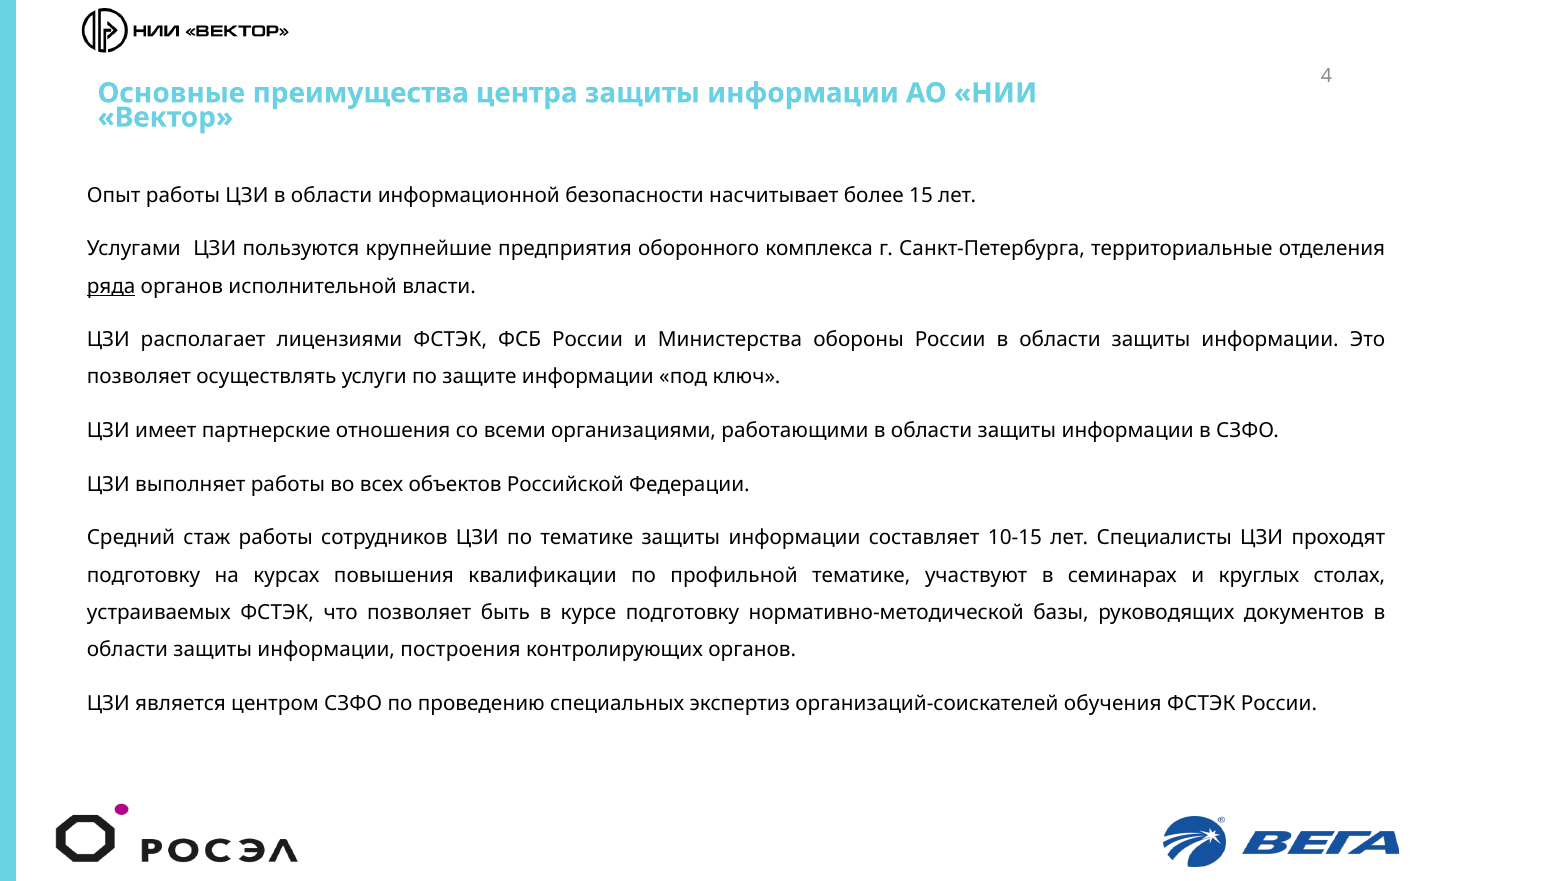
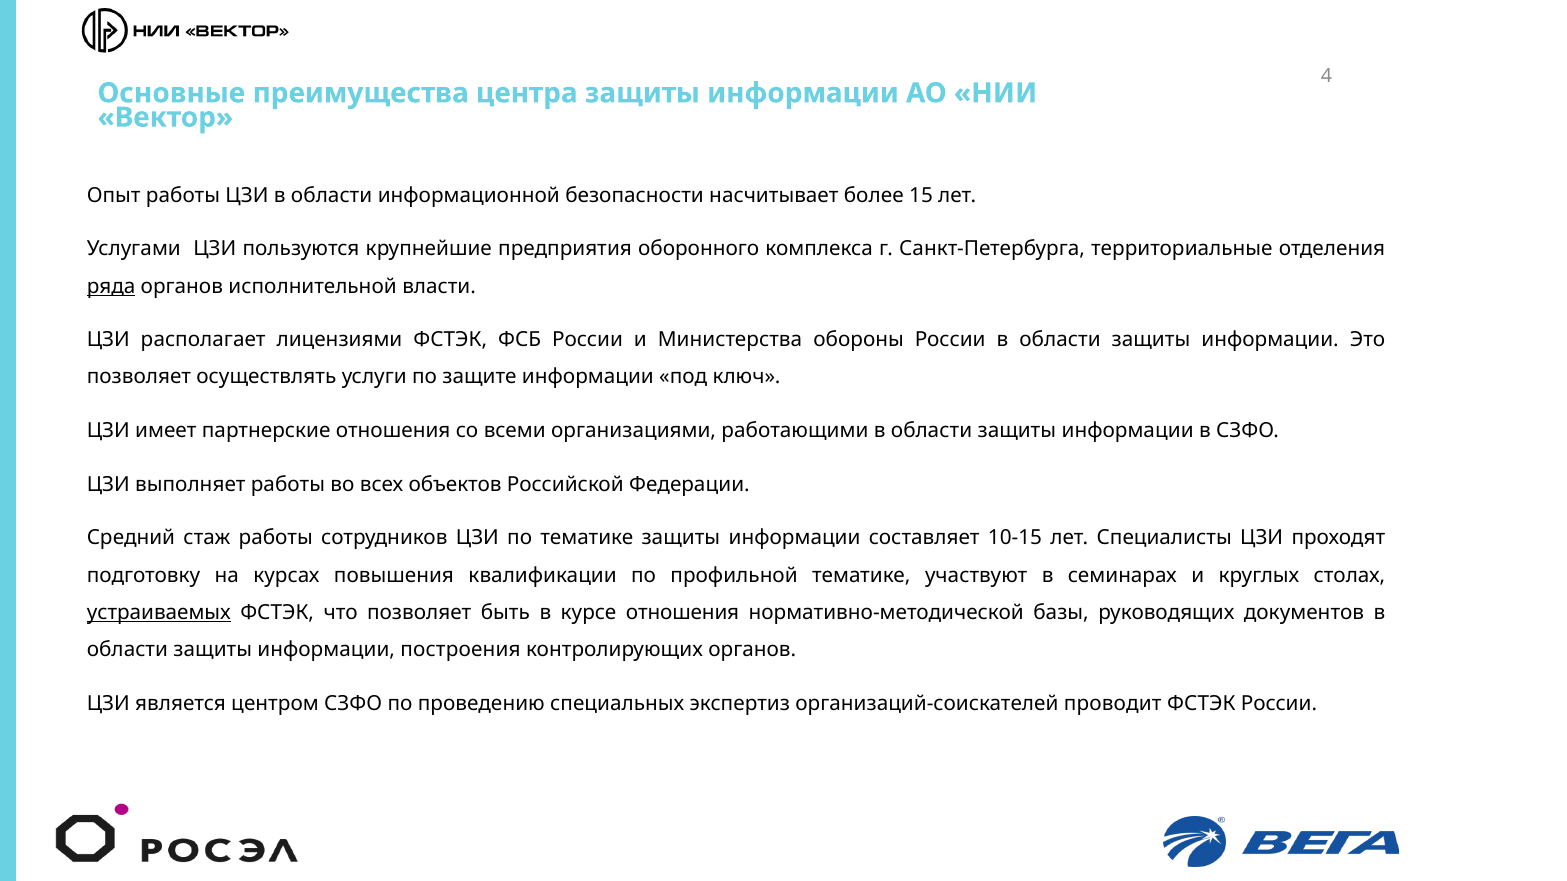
устраиваемых underline: none -> present
курсе подготовку: подготовку -> отношения
обучения: обучения -> проводит
